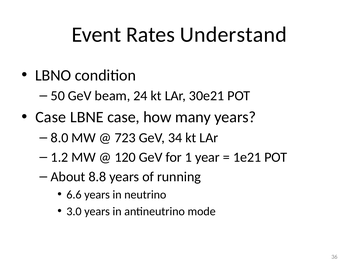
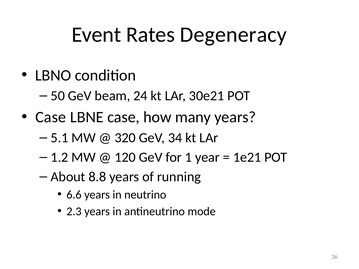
Understand: Understand -> Degeneracy
8.0: 8.0 -> 5.1
723: 723 -> 320
3.0: 3.0 -> 2.3
